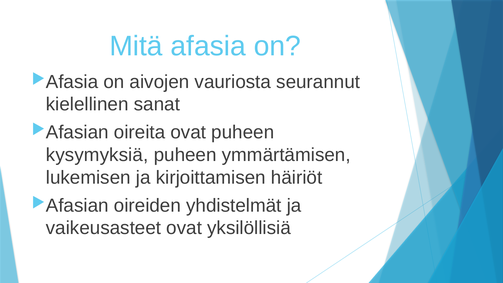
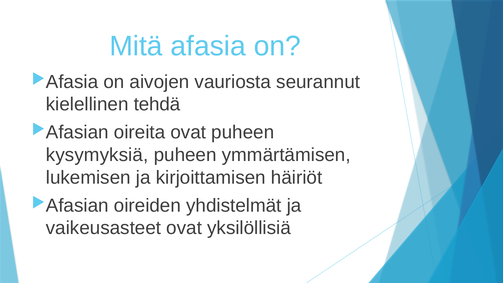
sanat: sanat -> tehdä
